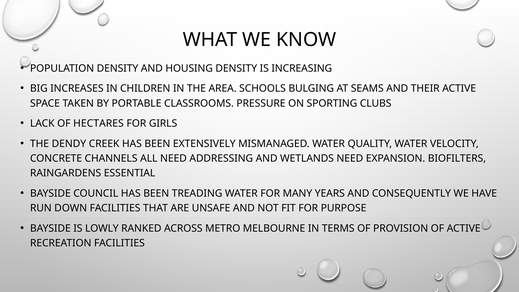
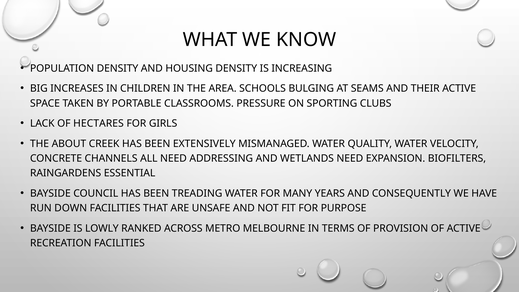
DENDY: DENDY -> ABOUT
